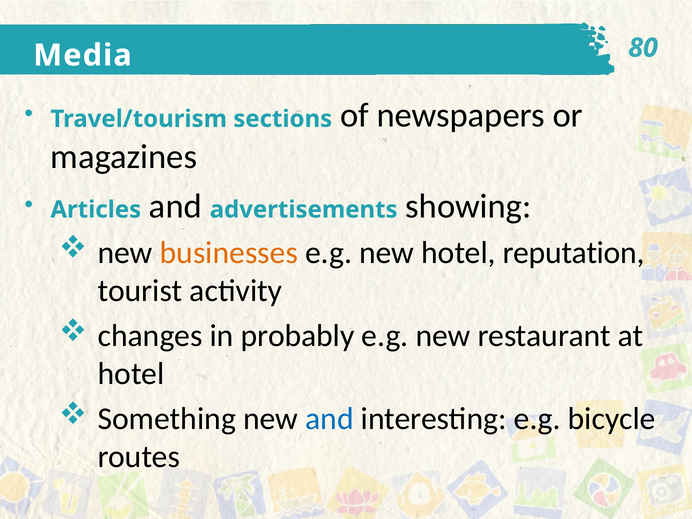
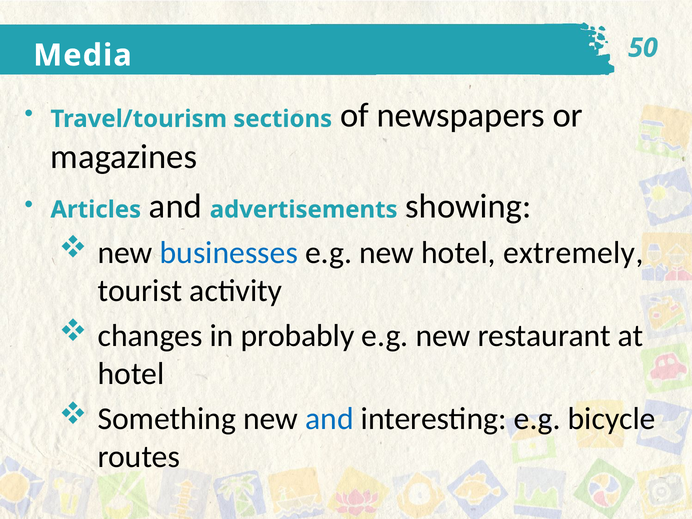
80: 80 -> 50
businesses colour: orange -> blue
reputation: reputation -> extremely
